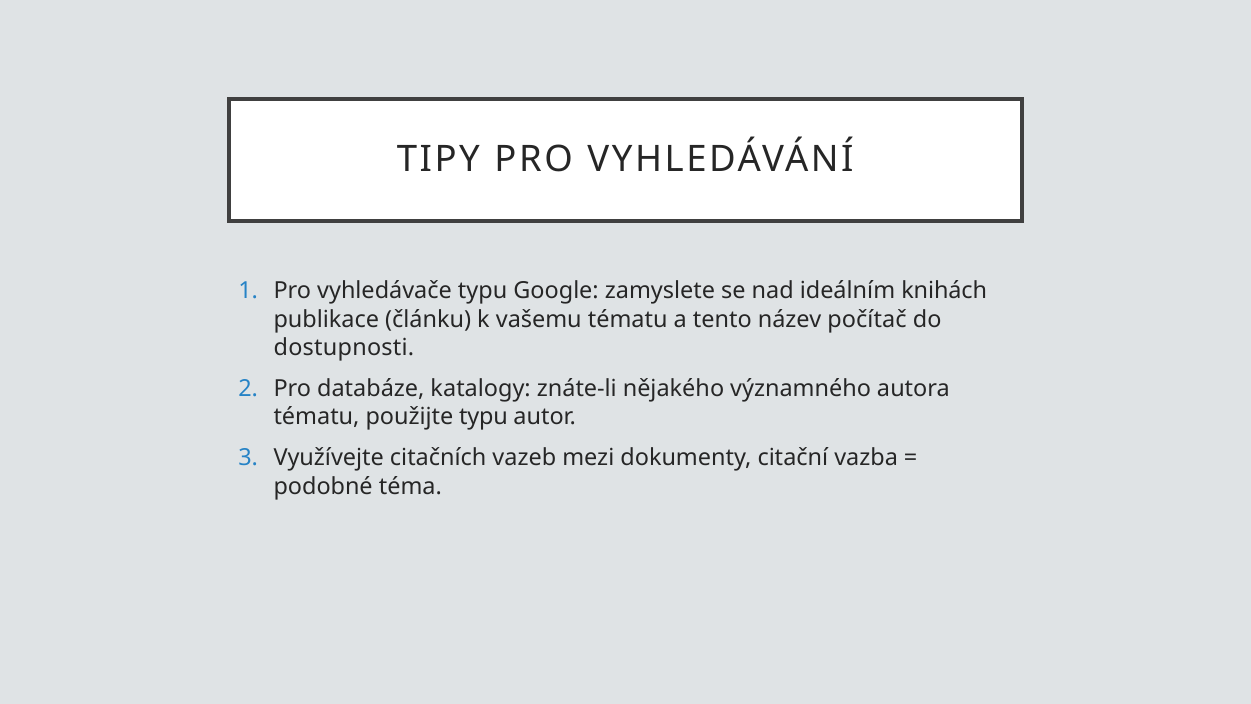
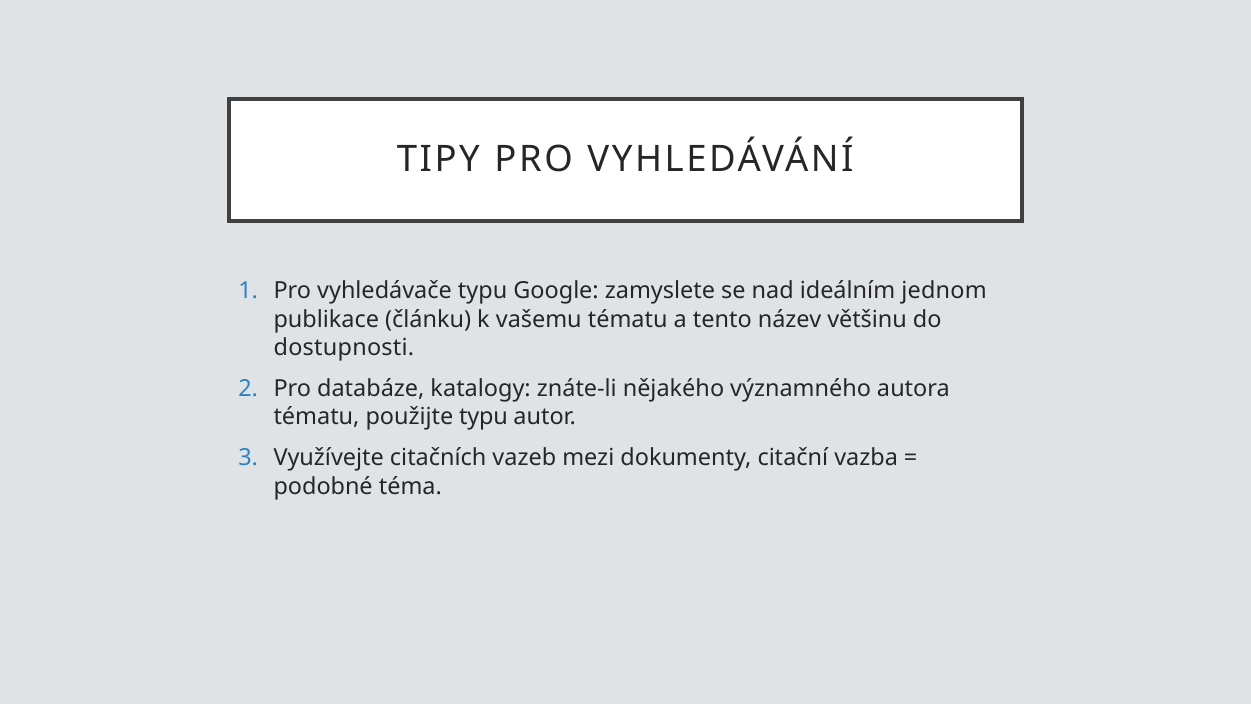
knihách: knihách -> jednom
počítač: počítač -> většinu
